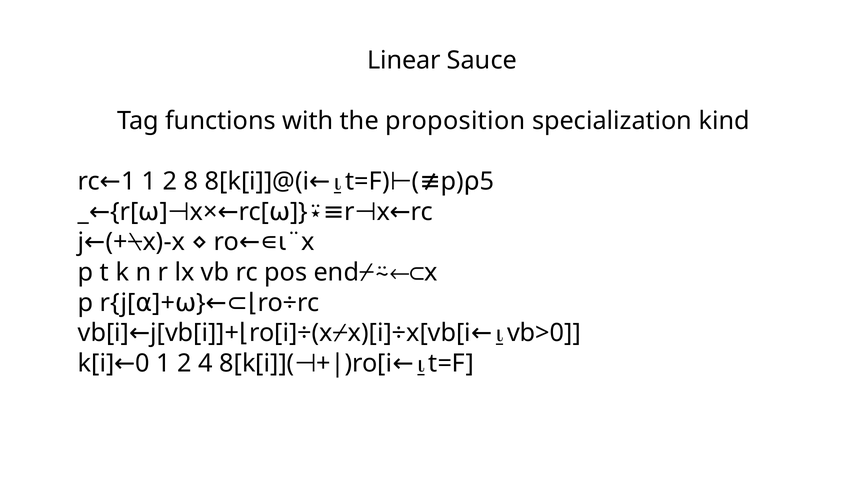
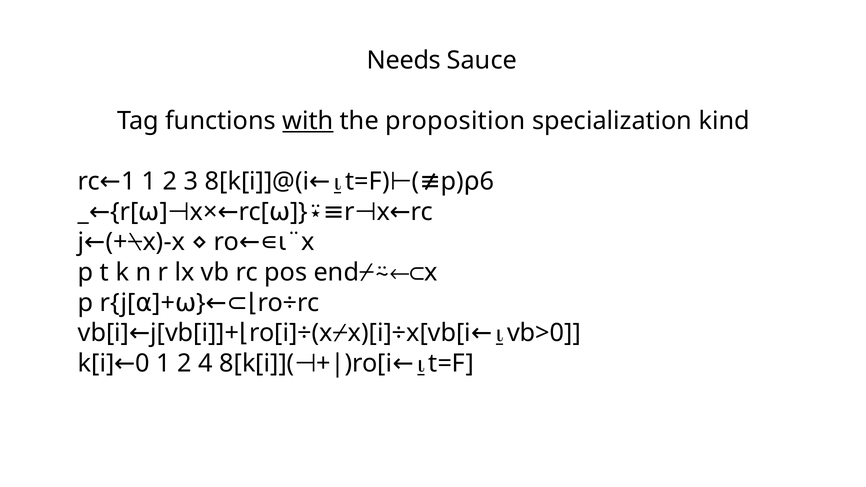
Linear: Linear -> Needs
with underline: none -> present
8: 8 -> 3
5: 5 -> 6
